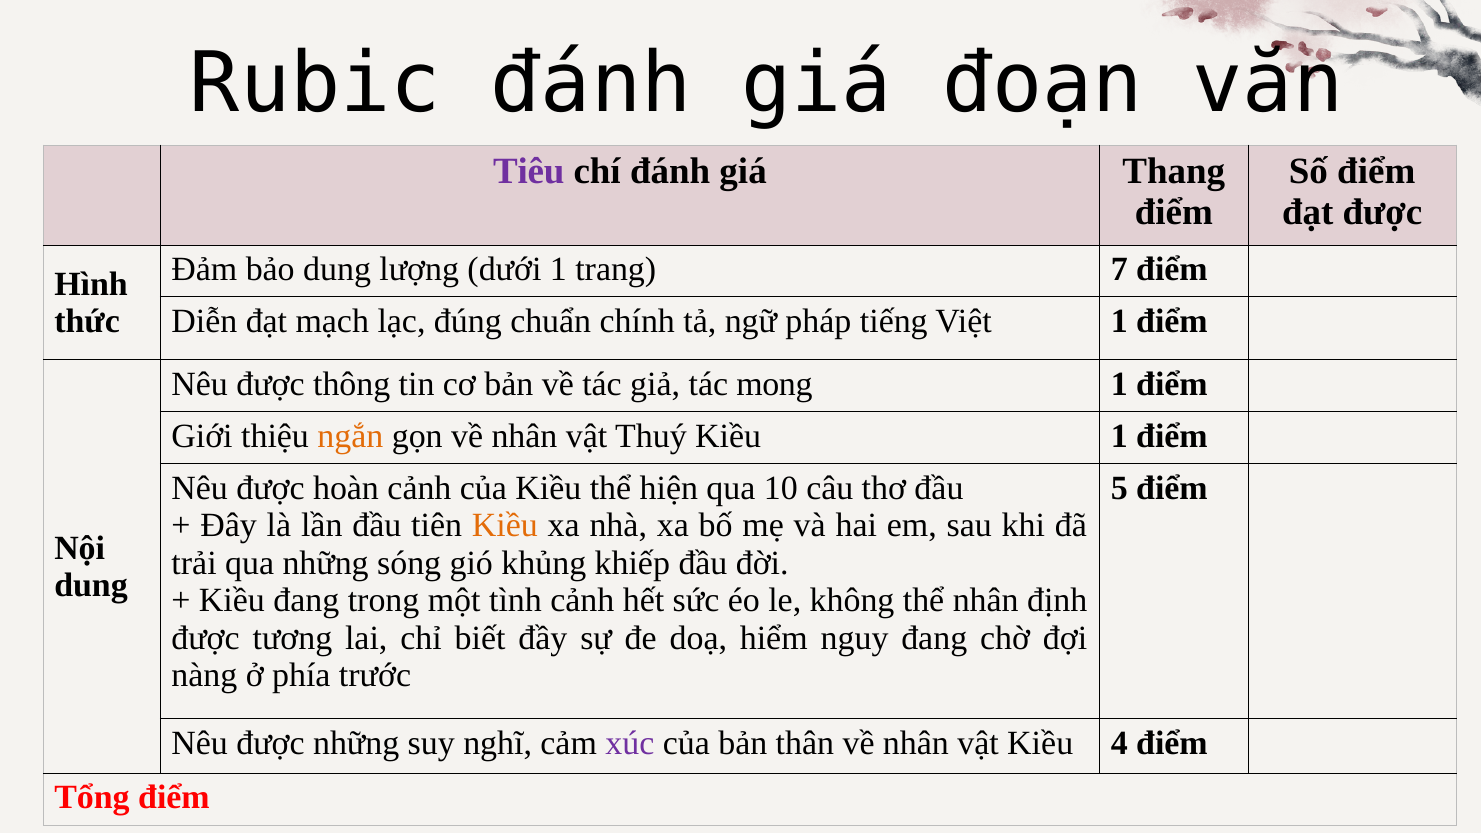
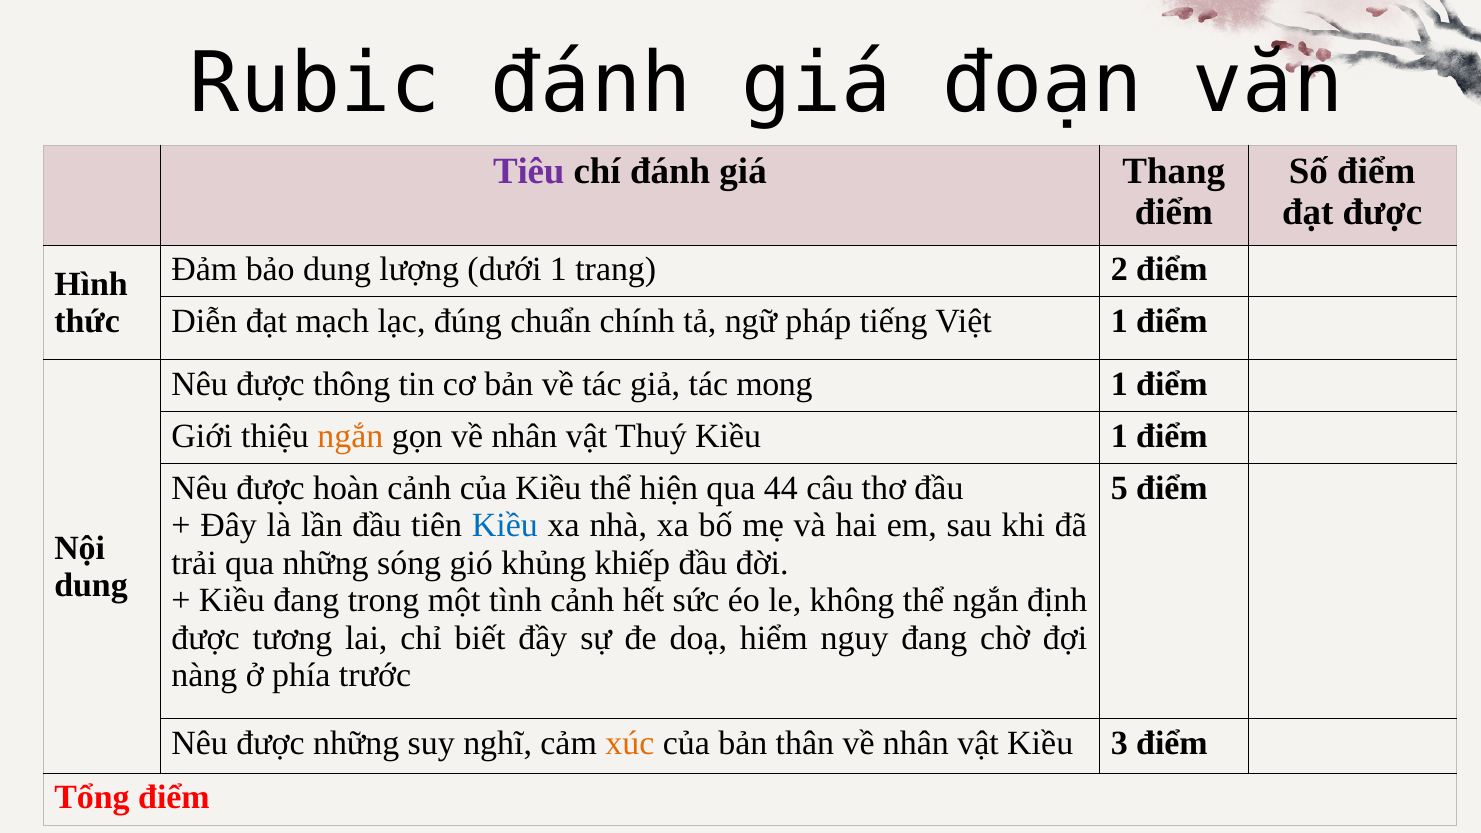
7: 7 -> 2
10: 10 -> 44
Kiều at (505, 526) colour: orange -> blue
thể nhân: nhân -> ngắn
xúc colour: purple -> orange
4: 4 -> 3
